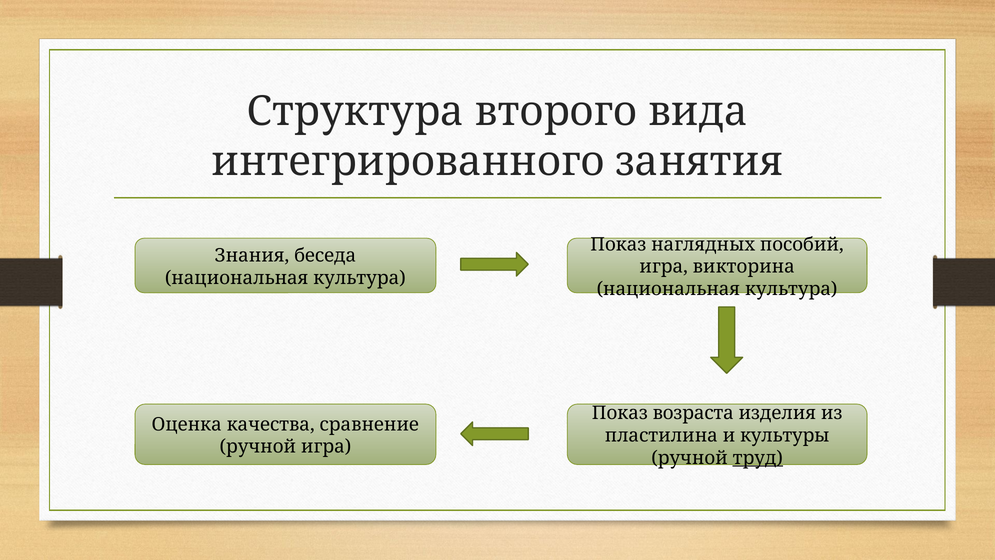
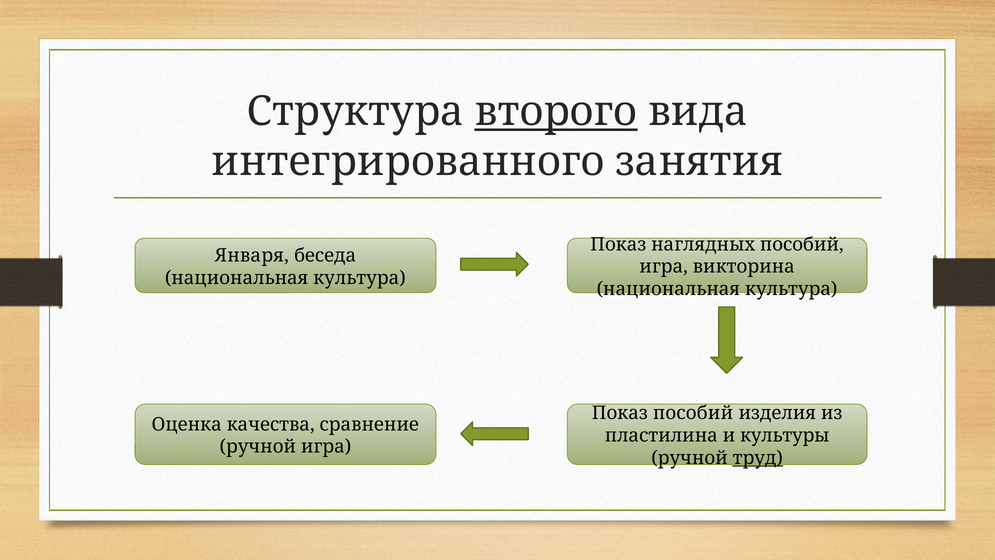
второго underline: none -> present
Знания: Знания -> Января
Показ возраста: возраста -> пособий
